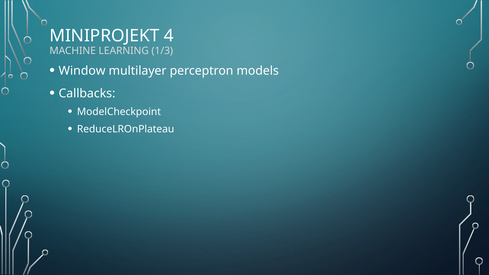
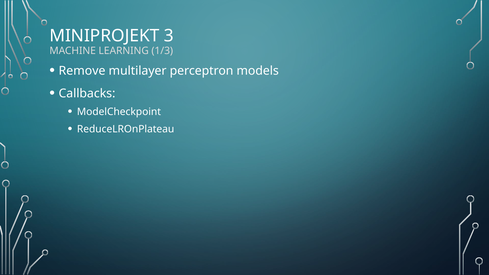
4: 4 -> 3
Window: Window -> Remove
